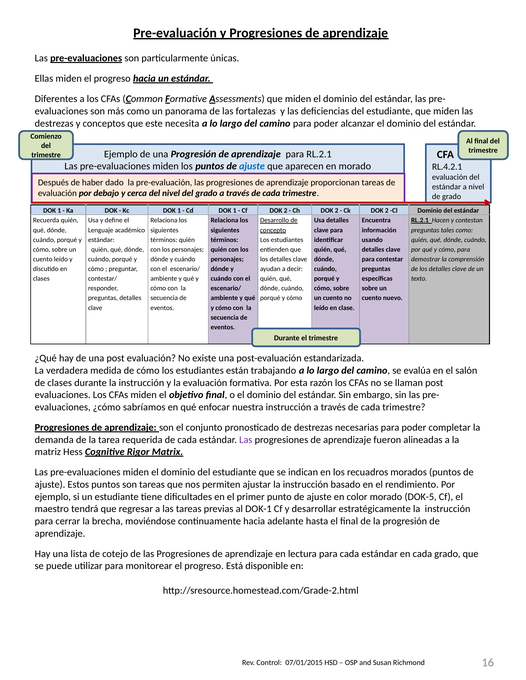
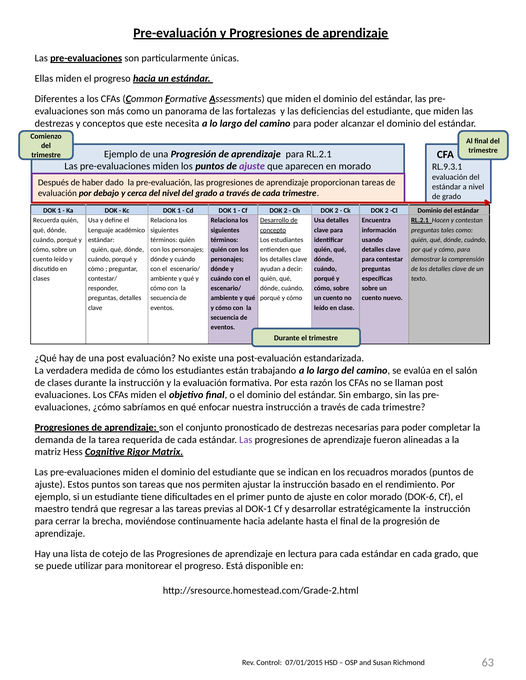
ajuste at (252, 166) colour: blue -> purple
RL.4.2.1: RL.4.2.1 -> RL.9.3.1
DOK-5: DOK-5 -> DOK-6
16: 16 -> 63
